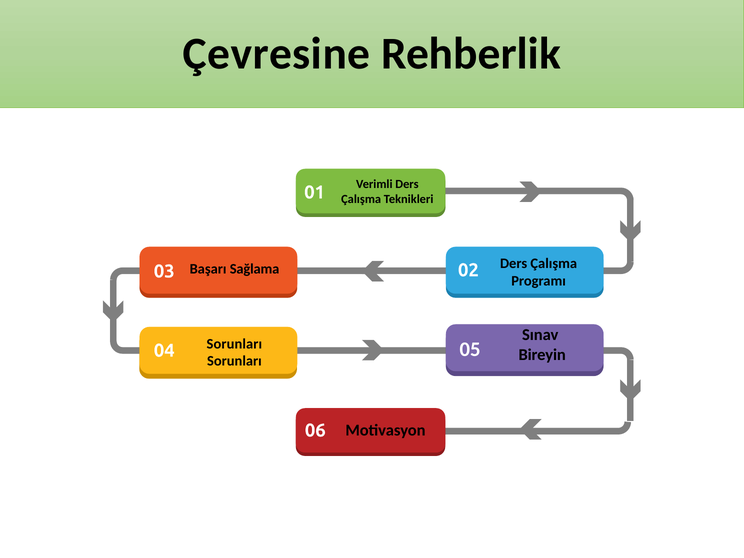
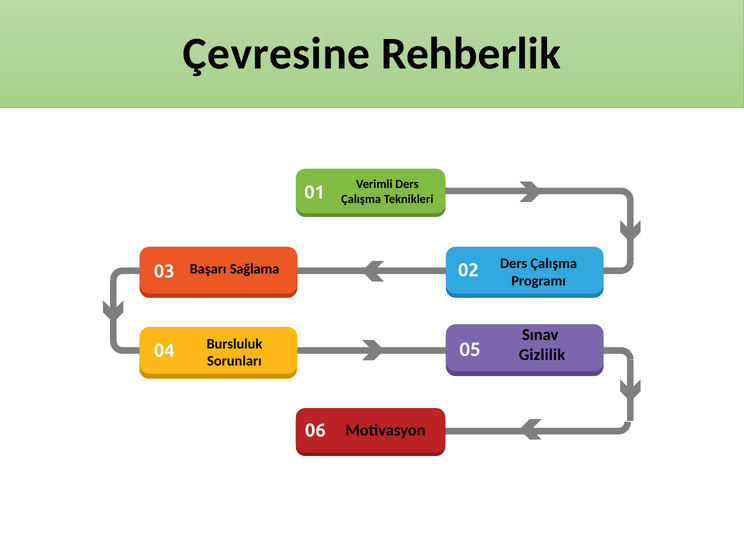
04 Sorunları: Sorunları -> Bursluluk
Bireyin: Bireyin -> Gizlilik
